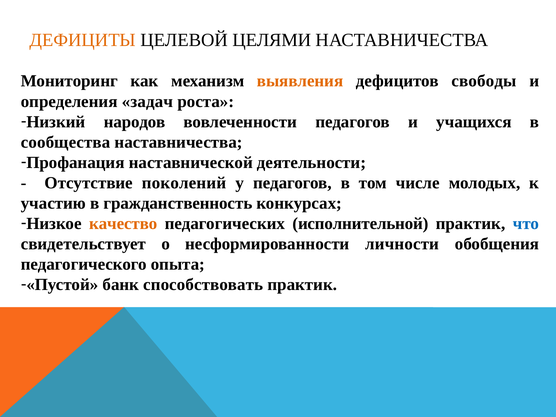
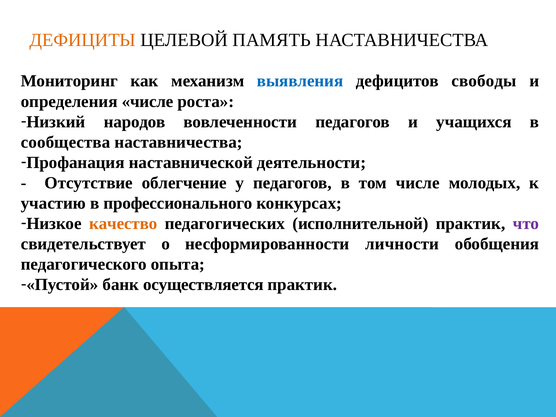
ЦЕЛЯМИ: ЦЕЛЯМИ -> ПАМЯТЬ
выявления colour: orange -> blue
определения задач: задач -> числе
поколений: поколений -> облегчение
гражданственность: гражданственность -> профессионального
что colour: blue -> purple
способствовать: способствовать -> осуществляется
